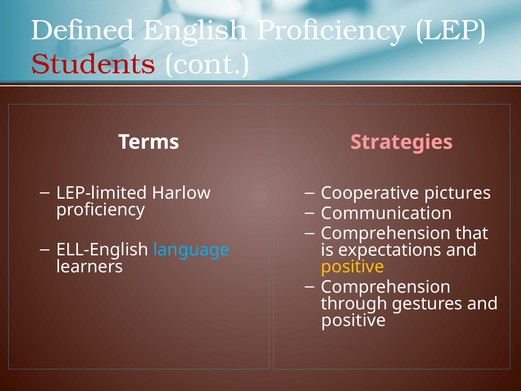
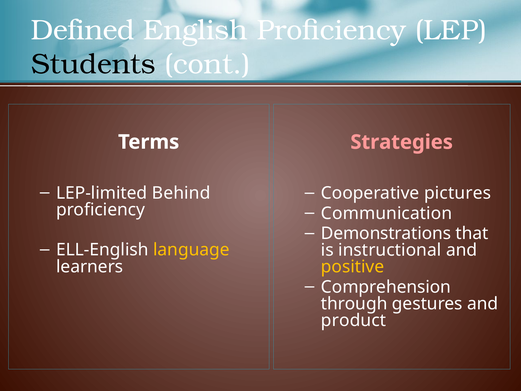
Students colour: red -> black
Harlow: Harlow -> Behind
Comprehension at (386, 233): Comprehension -> Demonstrations
language colour: light blue -> yellow
expectations: expectations -> instructional
positive at (354, 320): positive -> product
